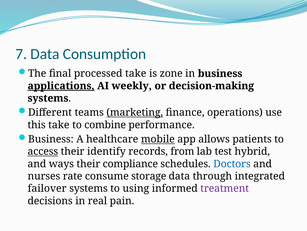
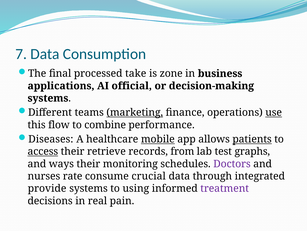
applications underline: present -> none
weekly: weekly -> official
use underline: none -> present
this take: take -> flow
Business at (51, 139): Business -> Diseases
patients underline: none -> present
identify: identify -> retrieve
hybrid: hybrid -> graphs
compliance: compliance -> monitoring
Doctors colour: blue -> purple
storage: storage -> crucial
failover: failover -> provide
